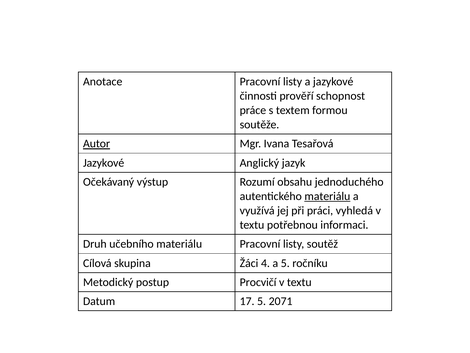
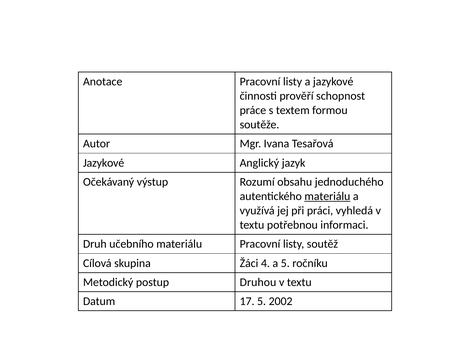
Autor underline: present -> none
Procvičí: Procvičí -> Druhou
2071: 2071 -> 2002
